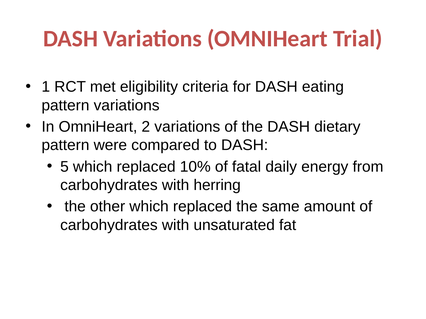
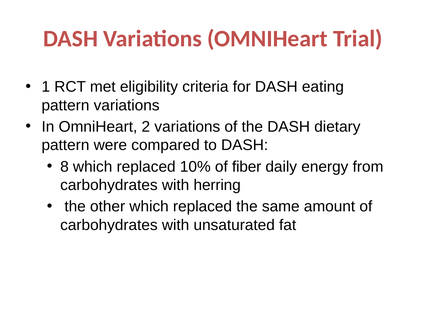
5: 5 -> 8
fatal: fatal -> fiber
